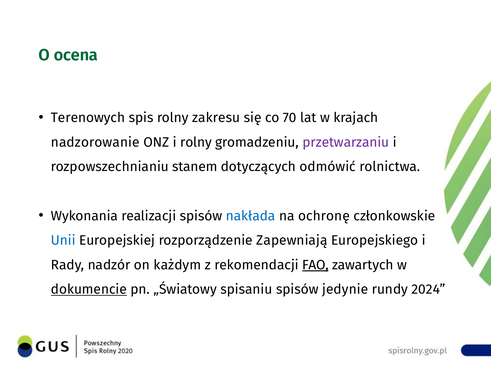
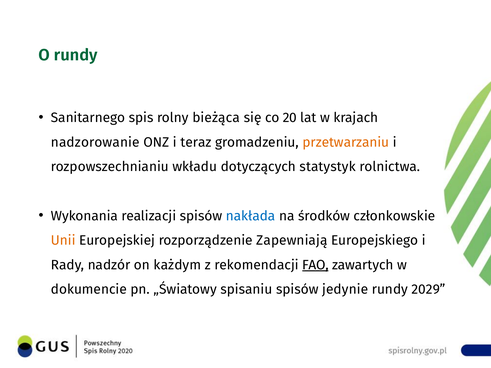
O ocena: ocena -> rundy
Terenowych: Terenowych -> Sanitarnego
zakresu: zakresu -> bieżąca
70: 70 -> 20
i rolny: rolny -> teraz
przetwarzaniu colour: purple -> orange
stanem: stanem -> wkładu
odmówić: odmówić -> statystyk
ochronę: ochronę -> środków
Unii colour: blue -> orange
dokumencie underline: present -> none
2024: 2024 -> 2029
